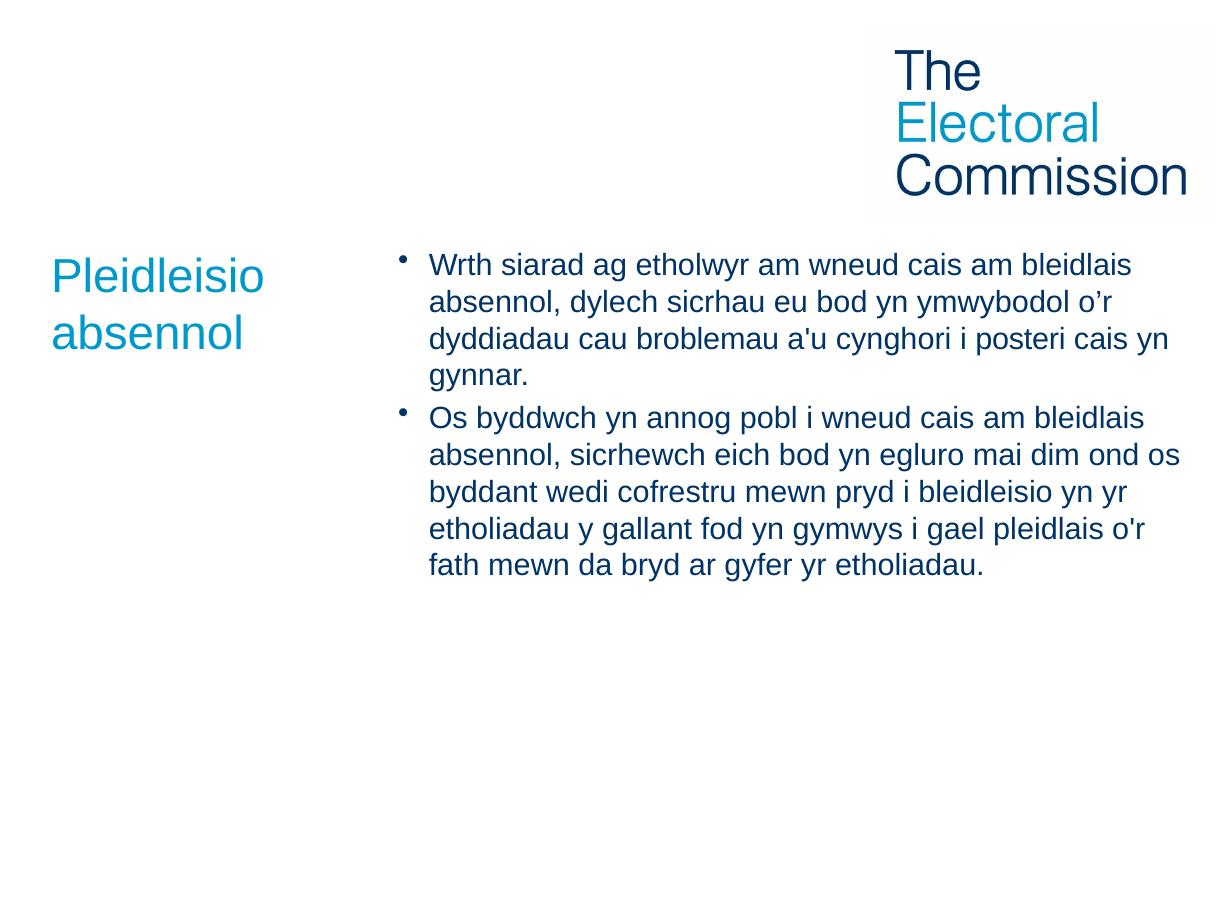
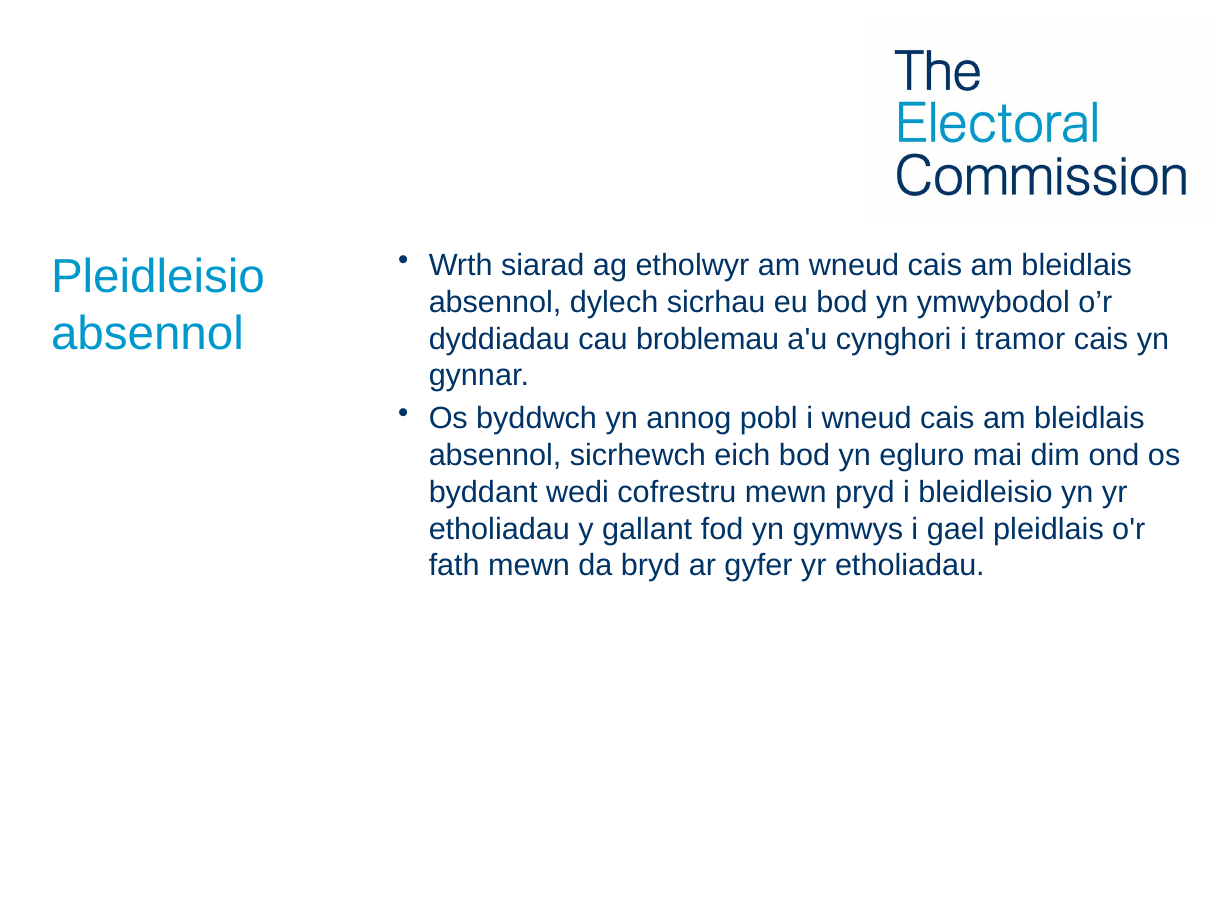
posteri: posteri -> tramor
